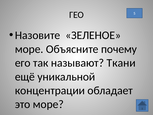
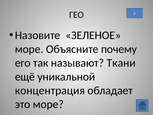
концентрации: концентрации -> концентрация
